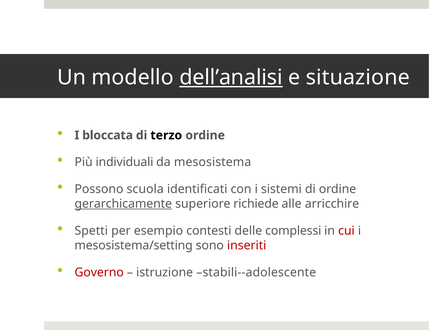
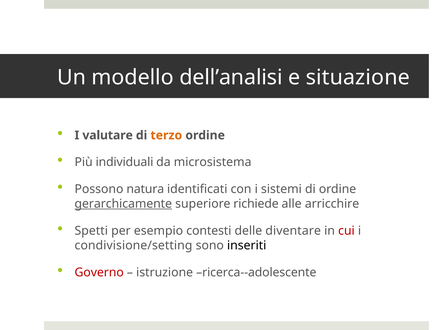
dell’analisi underline: present -> none
bloccata: bloccata -> valutare
terzo colour: black -> orange
mesosistema: mesosistema -> microsistema
scuola: scuola -> natura
complessi: complessi -> diventare
mesosistema/setting: mesosistema/setting -> condivisione/setting
inseriti colour: red -> black
stabili--adolescente: stabili--adolescente -> ricerca--adolescente
